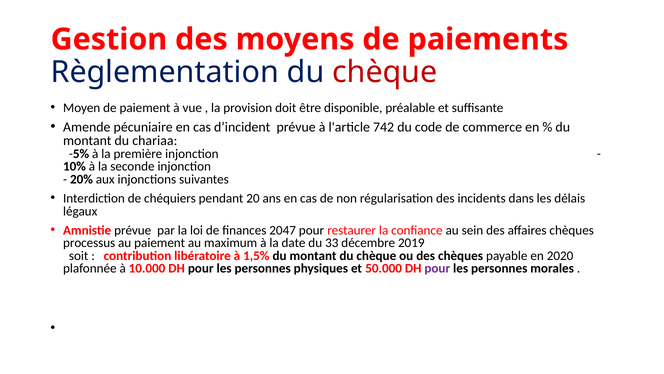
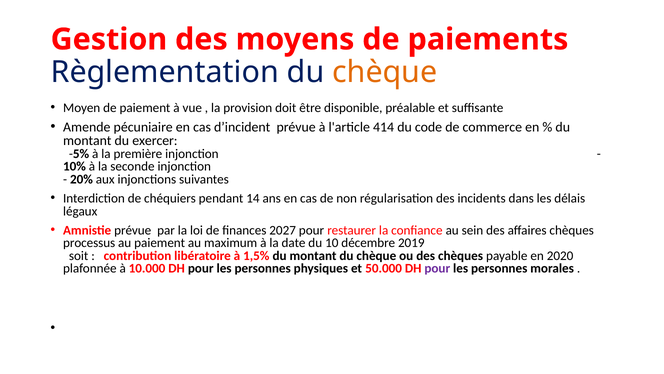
chèque at (385, 72) colour: red -> orange
742: 742 -> 414
chariaa: chariaa -> exercer
20: 20 -> 14
2047: 2047 -> 2027
33: 33 -> 10
